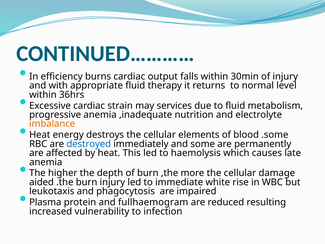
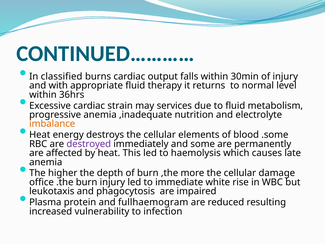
efficiency: efficiency -> classified
destroyed colour: blue -> purple
aided: aided -> office
